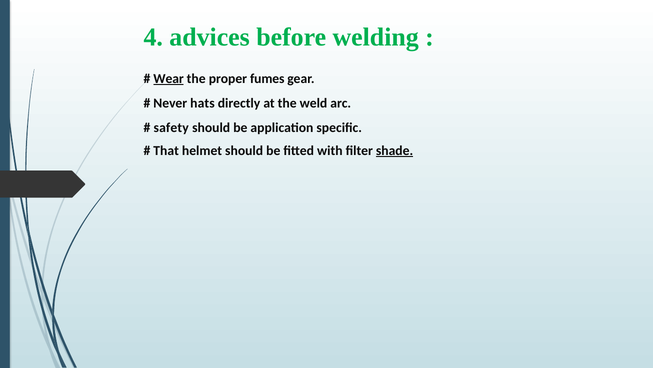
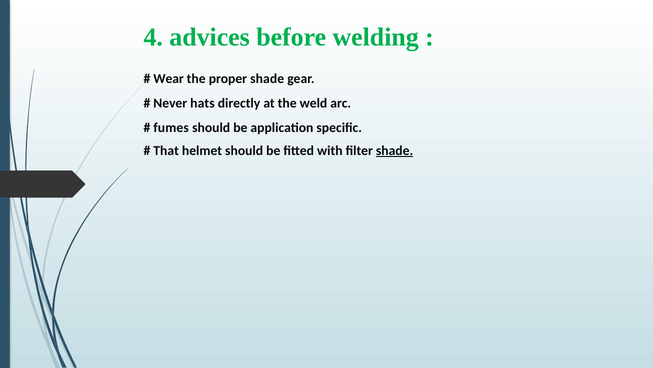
Wear underline: present -> none
proper fumes: fumes -> shade
safety: safety -> fumes
